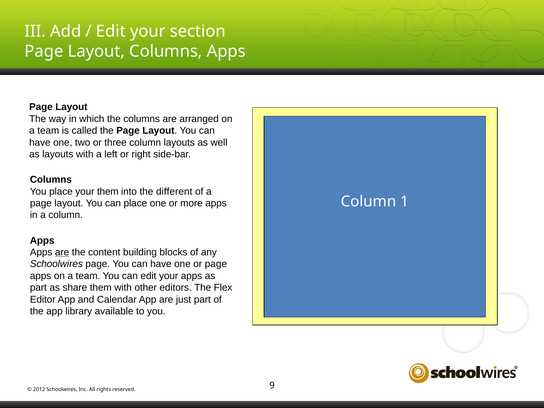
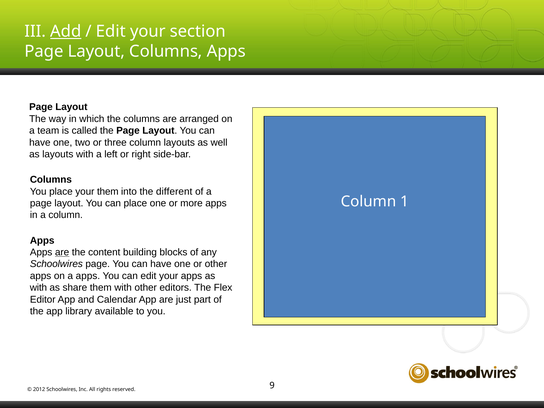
Add underline: none -> present
or page: page -> other
apps on a team: team -> apps
part at (38, 288): part -> with
